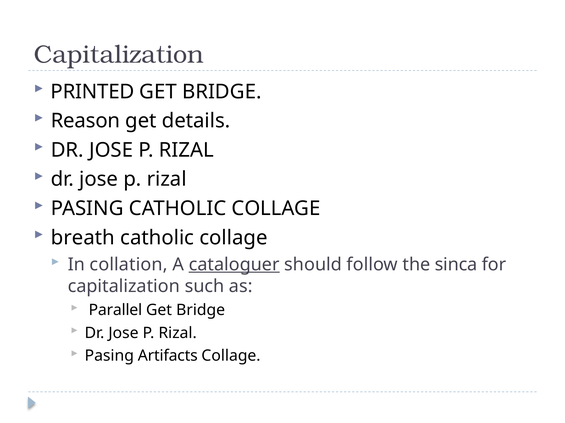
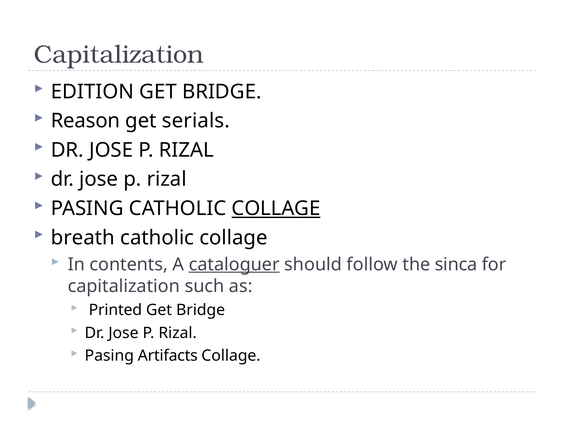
PRINTED: PRINTED -> EDITION
details: details -> serials
COLLAGE at (276, 209) underline: none -> present
collation: collation -> contents
Parallel: Parallel -> Printed
